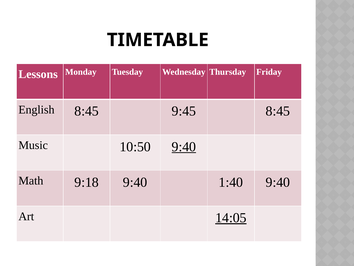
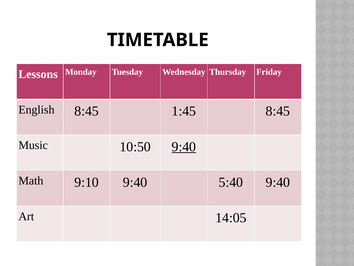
9:45: 9:45 -> 1:45
9:18: 9:18 -> 9:10
1:40: 1:40 -> 5:40
14:05 underline: present -> none
